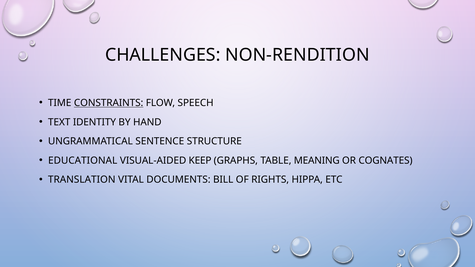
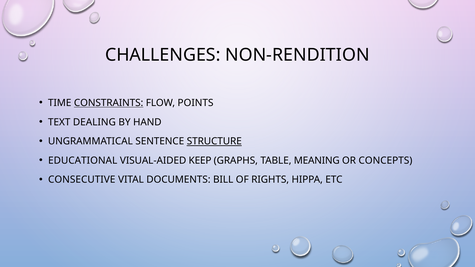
SPEECH: SPEECH -> POINTS
IDENTITY: IDENTITY -> DEALING
STRUCTURE underline: none -> present
COGNATES: COGNATES -> CONCEPTS
TRANSLATION: TRANSLATION -> CONSECUTIVE
